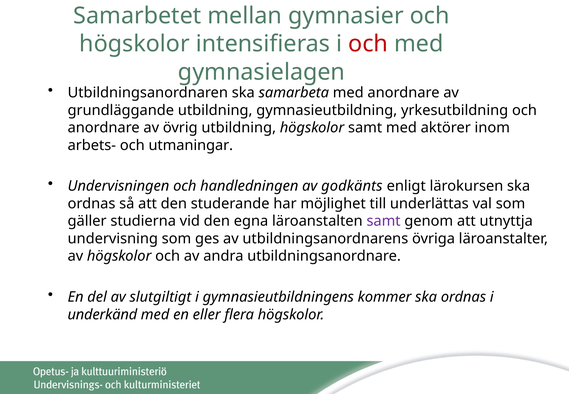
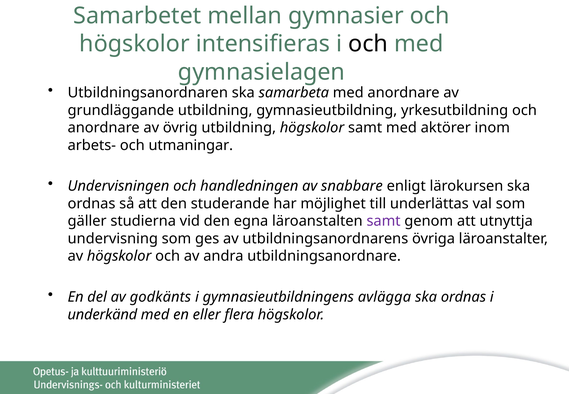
och at (368, 44) colour: red -> black
godkänts: godkänts -> snabbare
slutgiltigt: slutgiltigt -> godkänts
kommer: kommer -> avlägga
